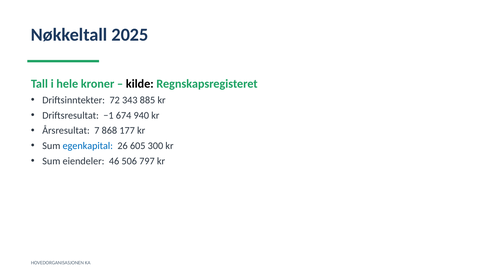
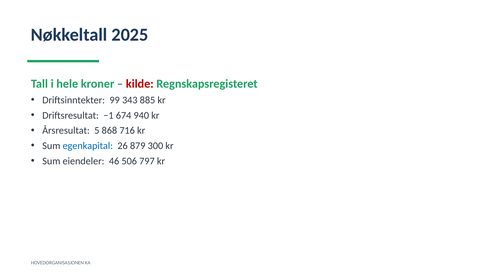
kilde colour: black -> red
72: 72 -> 99
7: 7 -> 5
177: 177 -> 716
605: 605 -> 879
